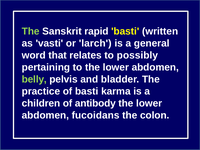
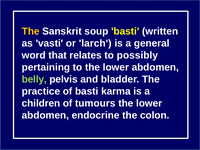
The at (31, 31) colour: light green -> yellow
rapid: rapid -> soup
antibody: antibody -> tumours
fucoidans: fucoidans -> endocrine
